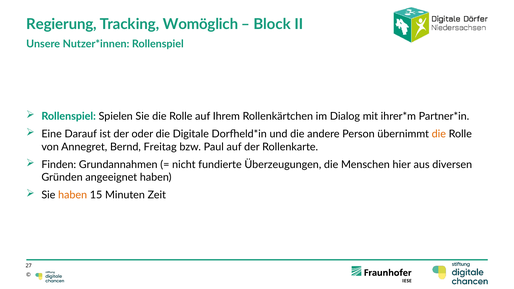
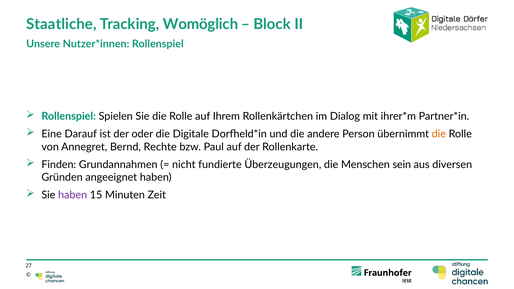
Regierung: Regierung -> Staatliche
Freitag: Freitag -> Rechte
hier: hier -> sein
haben at (73, 195) colour: orange -> purple
